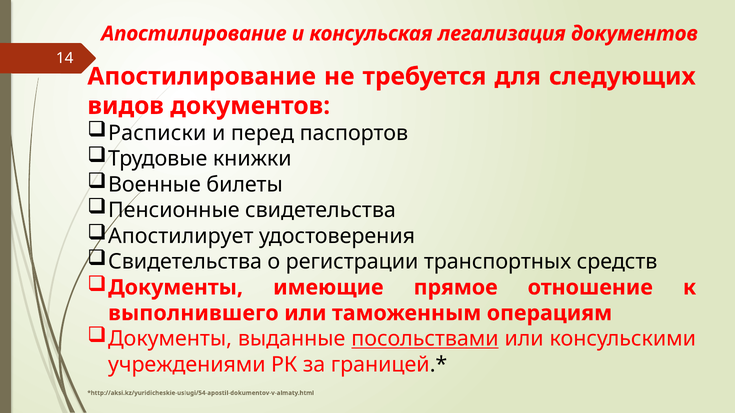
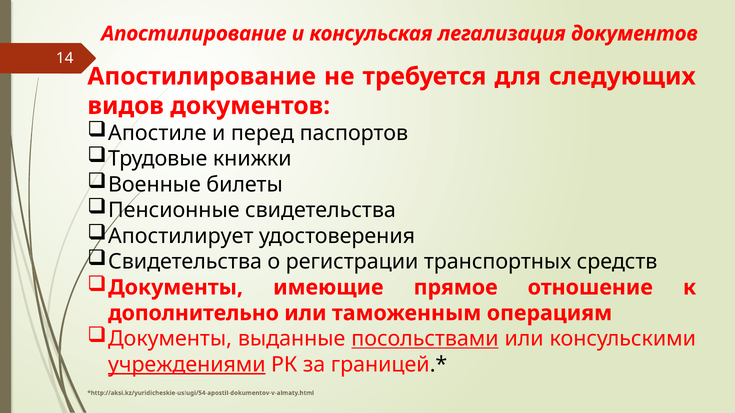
Расписки: Расписки -> Апостиле
выполнившего: выполнившего -> дополнительно
учреждениями underline: none -> present
